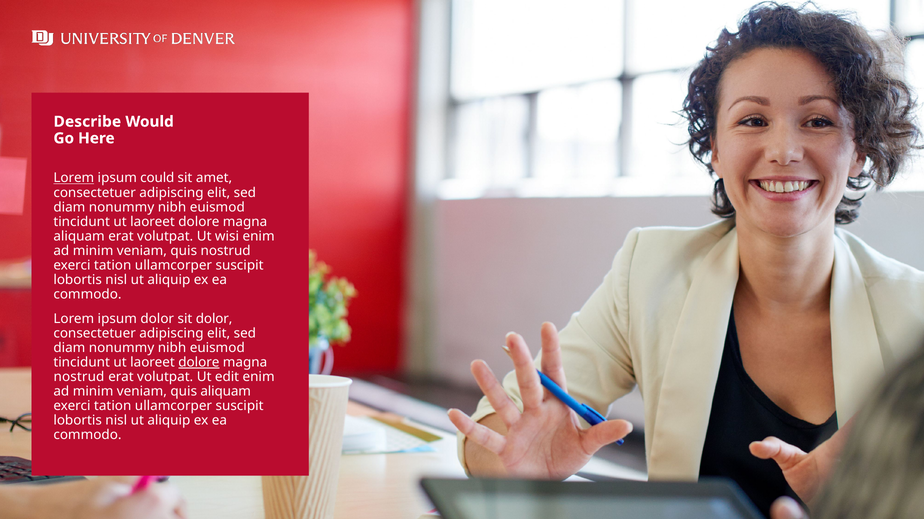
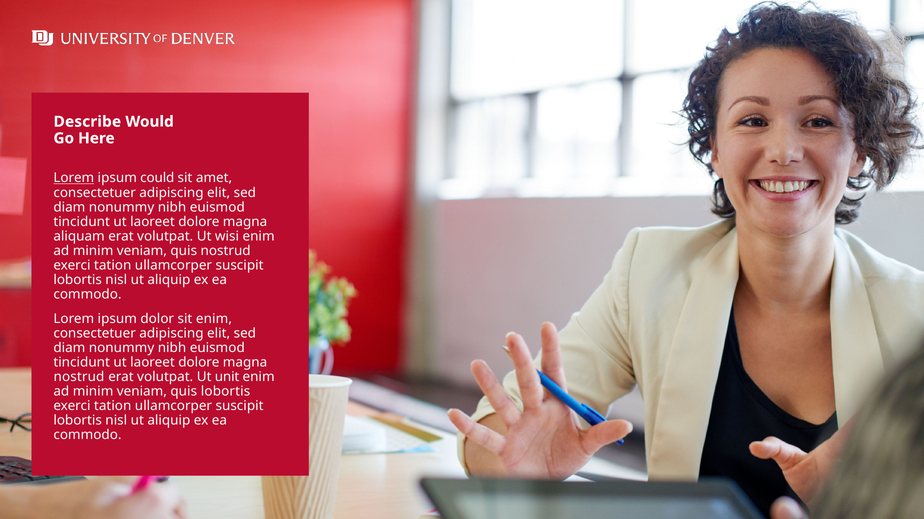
sit dolor: dolor -> enim
dolore at (199, 363) underline: present -> none
edit: edit -> unit
quis aliquam: aliquam -> lobortis
